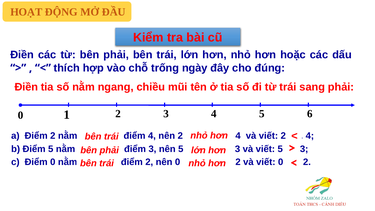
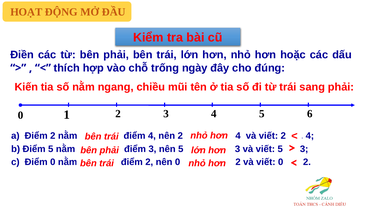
Điền at (26, 87): Điền -> Kiến
